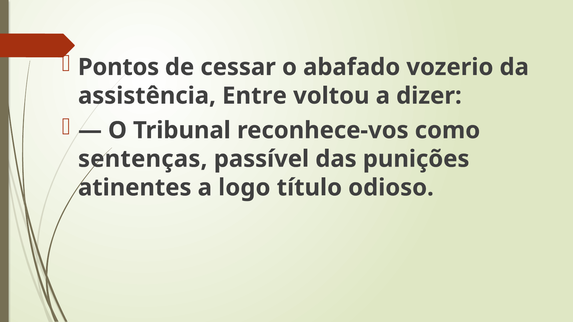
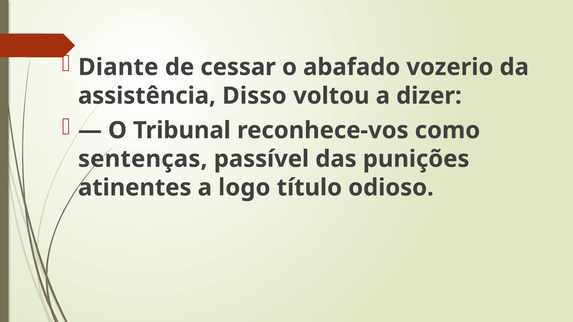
Pontos: Pontos -> Diante
Entre: Entre -> Disso
